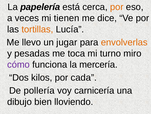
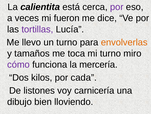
papelería: papelería -> calientita
por at (117, 7) colour: orange -> purple
tienen: tienen -> fueron
tortillas colour: orange -> purple
un jugar: jugar -> turno
pesadas: pesadas -> tamaños
pollería: pollería -> listones
